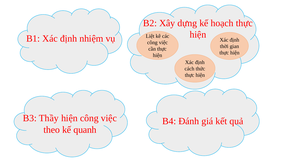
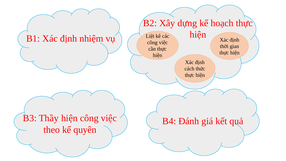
quanh: quanh -> quyên
